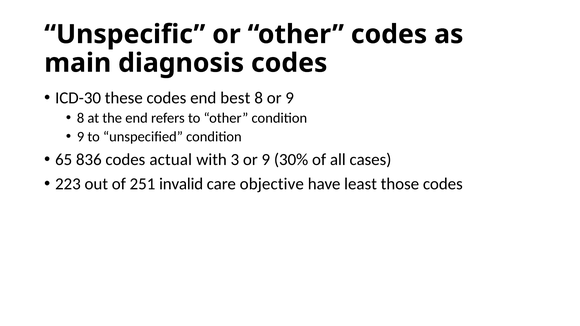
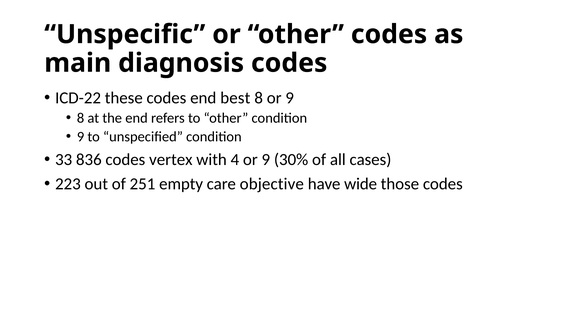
ICD-30: ICD-30 -> ICD-22
65: 65 -> 33
actual: actual -> vertex
3: 3 -> 4
invalid: invalid -> empty
least: least -> wide
